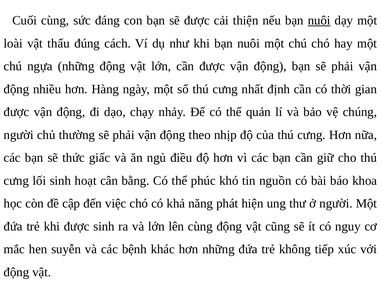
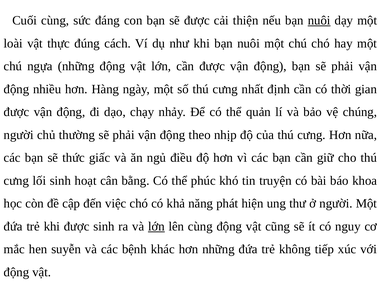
thấu: thấu -> thực
nguồn: nguồn -> truyện
lớn at (156, 226) underline: none -> present
